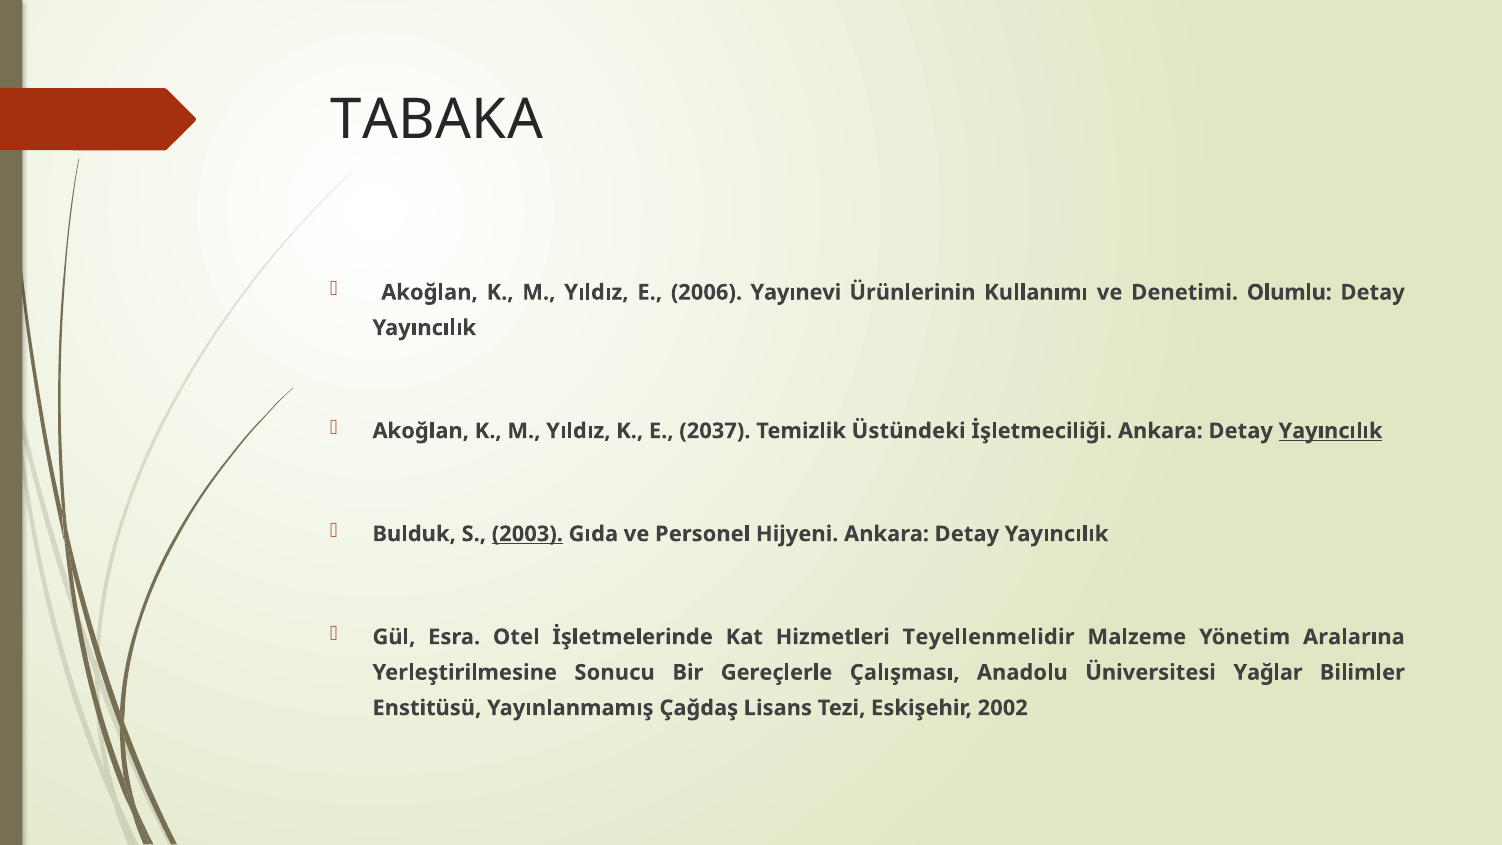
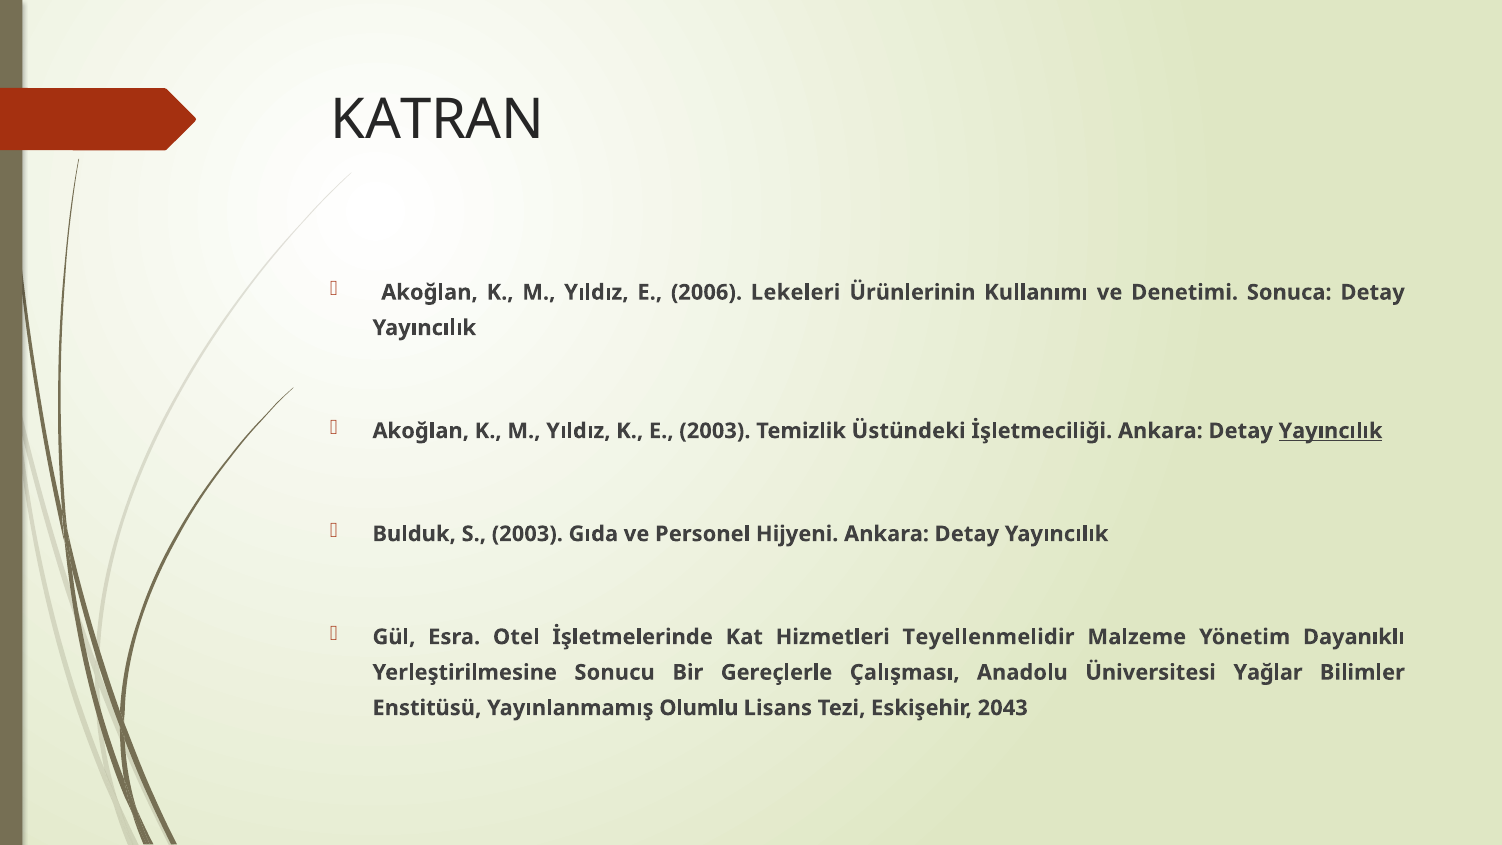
TABAKA: TABAKA -> KATRAN
Yayınevi: Yayınevi -> Lekeleri
Olumlu: Olumlu -> Sonuca
E 2037: 2037 -> 2003
2003 at (527, 534) underline: present -> none
Aralarına: Aralarına -> Dayanıklı
Çağdaş: Çağdaş -> Olumlu
2002: 2002 -> 2043
